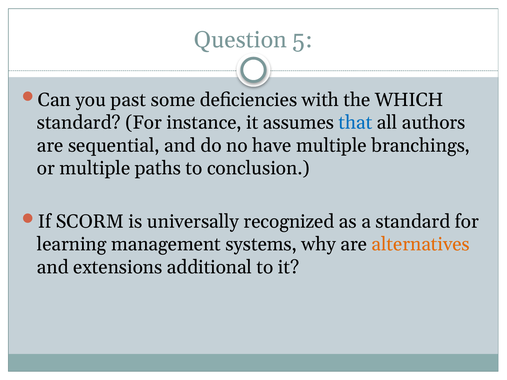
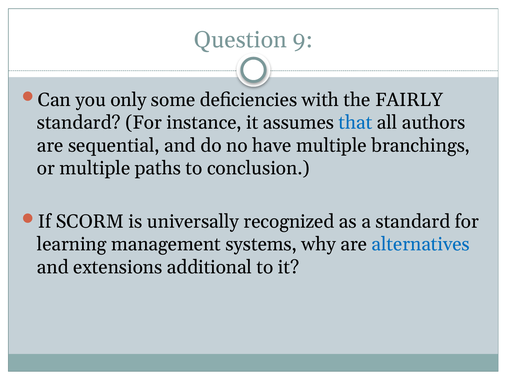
5: 5 -> 9
past: past -> only
WHICH: WHICH -> FAIRLY
alternatives colour: orange -> blue
